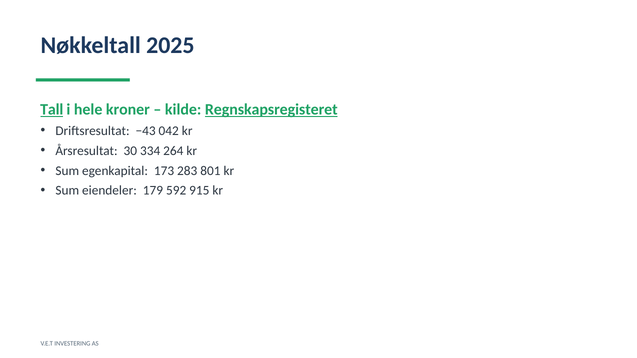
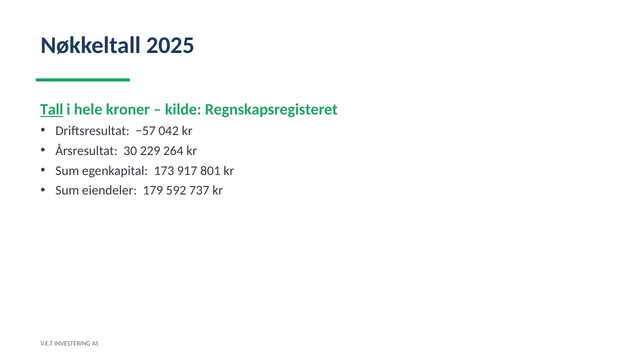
Regnskapsregisteret underline: present -> none
−43: −43 -> −57
334: 334 -> 229
283: 283 -> 917
915: 915 -> 737
